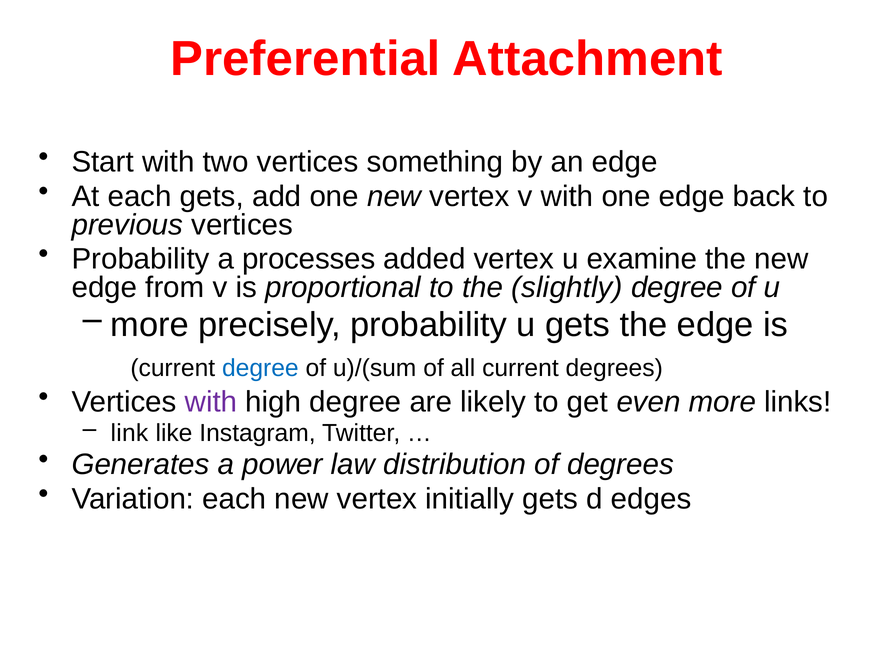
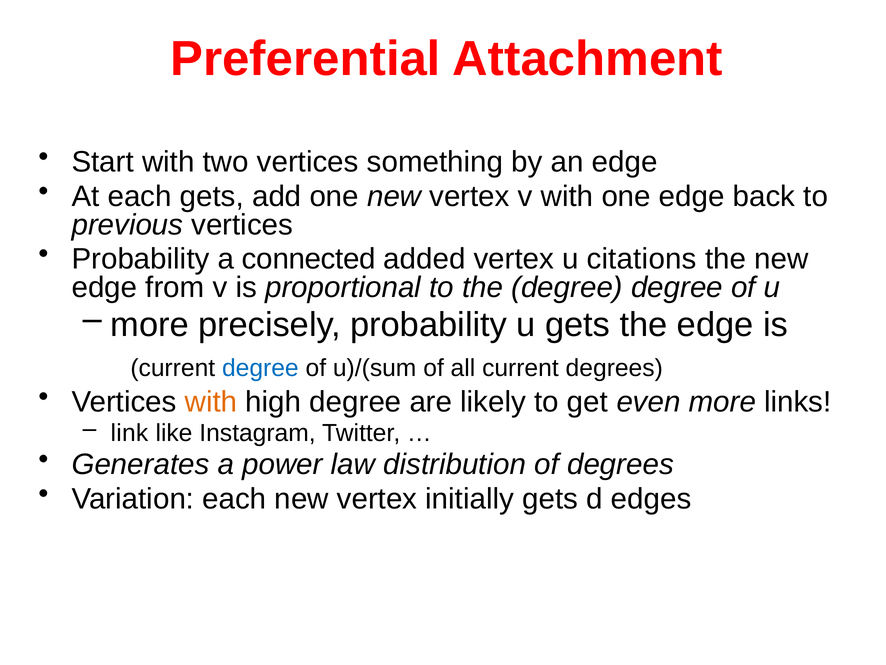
processes: processes -> connected
examine: examine -> citations
the slightly: slightly -> degree
with at (211, 402) colour: purple -> orange
